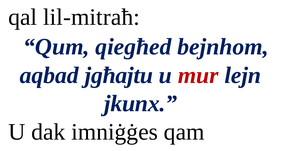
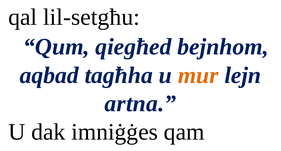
lil-mitraħ: lil-mitraħ -> lil-setgħu
jgħajtu: jgħajtu -> tagħha
mur colour: red -> orange
jkunx: jkunx -> artna
